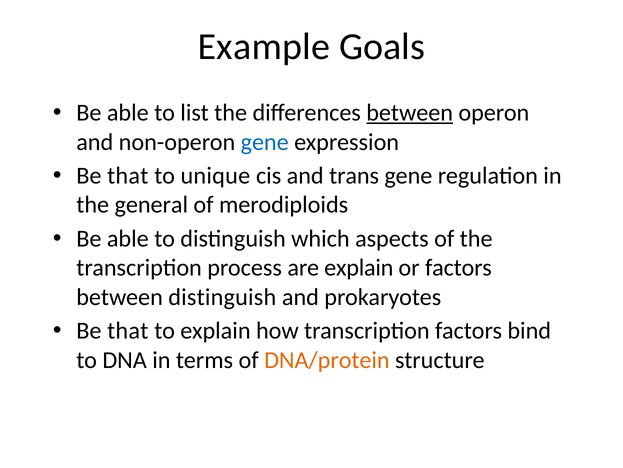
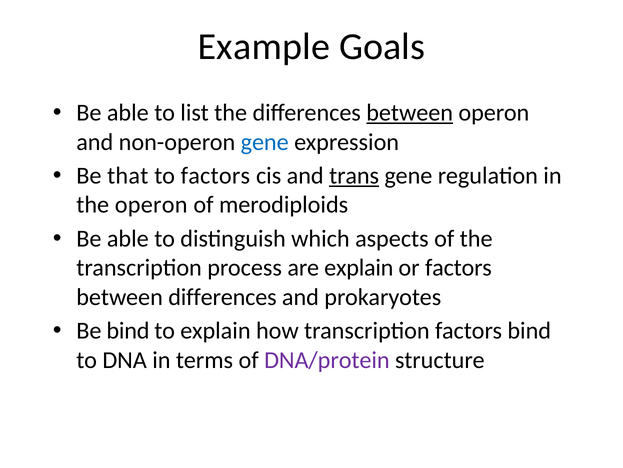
to unique: unique -> factors
trans underline: none -> present
the general: general -> operon
between distinguish: distinguish -> differences
that at (128, 330): that -> bind
DNA/protein colour: orange -> purple
